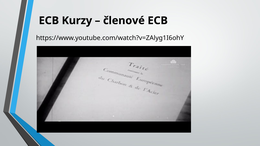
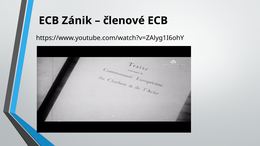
Kurzy: Kurzy -> Zánik
